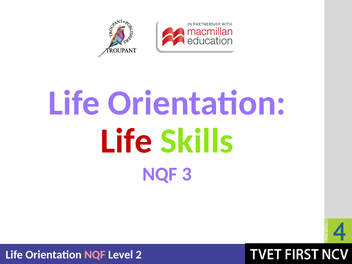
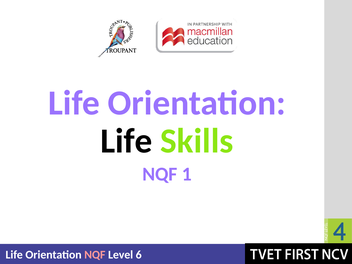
Life at (126, 141) colour: red -> black
3: 3 -> 1
2: 2 -> 6
